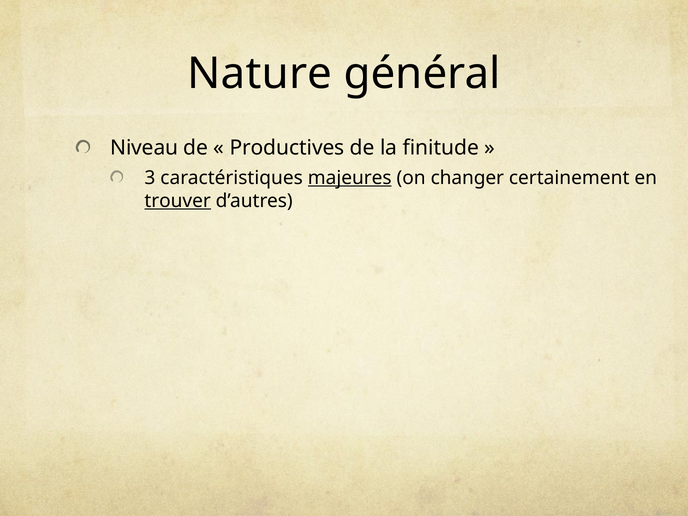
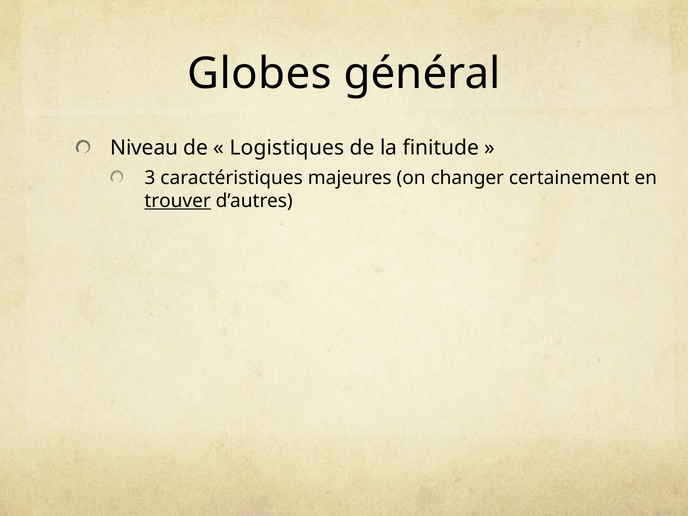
Nature: Nature -> Globes
Productives: Productives -> Logistiques
majeures underline: present -> none
